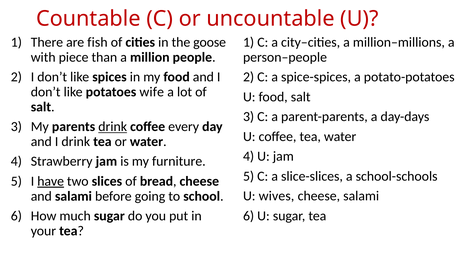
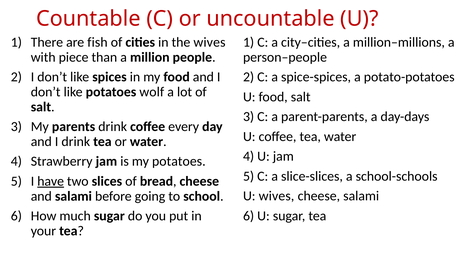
the goose: goose -> wives
wife: wife -> wolf
drink at (113, 127) underline: present -> none
my furniture: furniture -> potatoes
